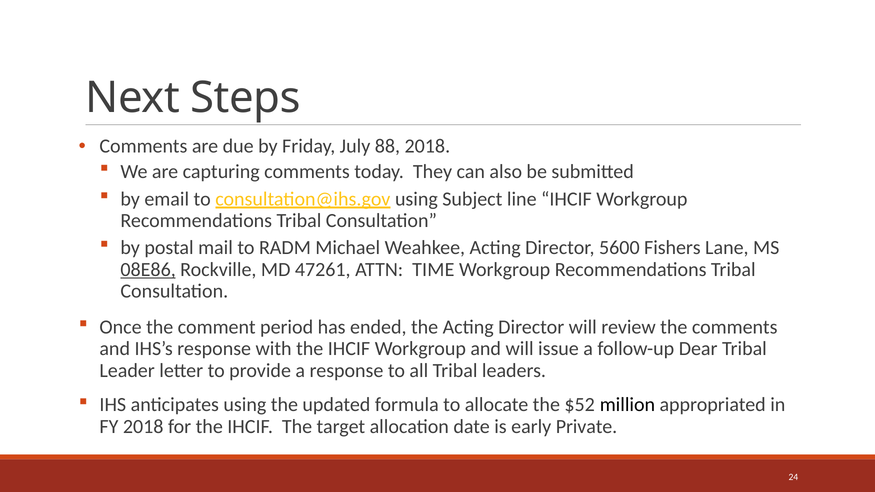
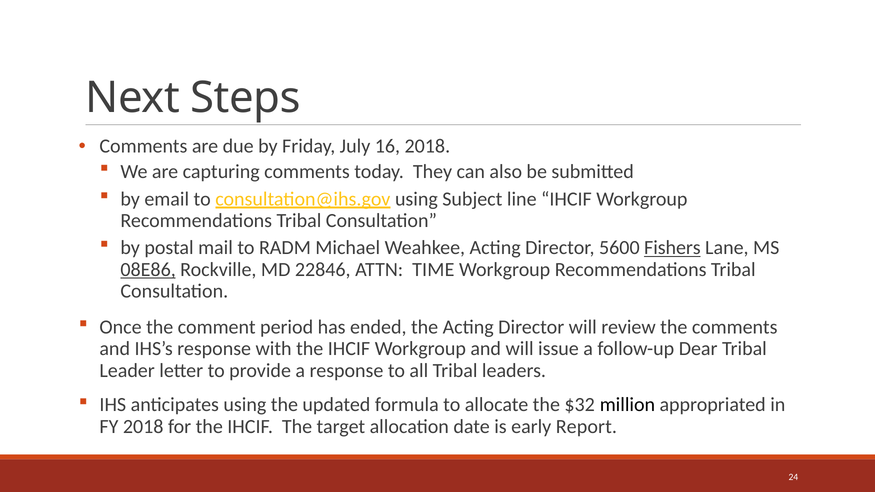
88: 88 -> 16
Fishers underline: none -> present
47261: 47261 -> 22846
$52: $52 -> $32
Private: Private -> Report
